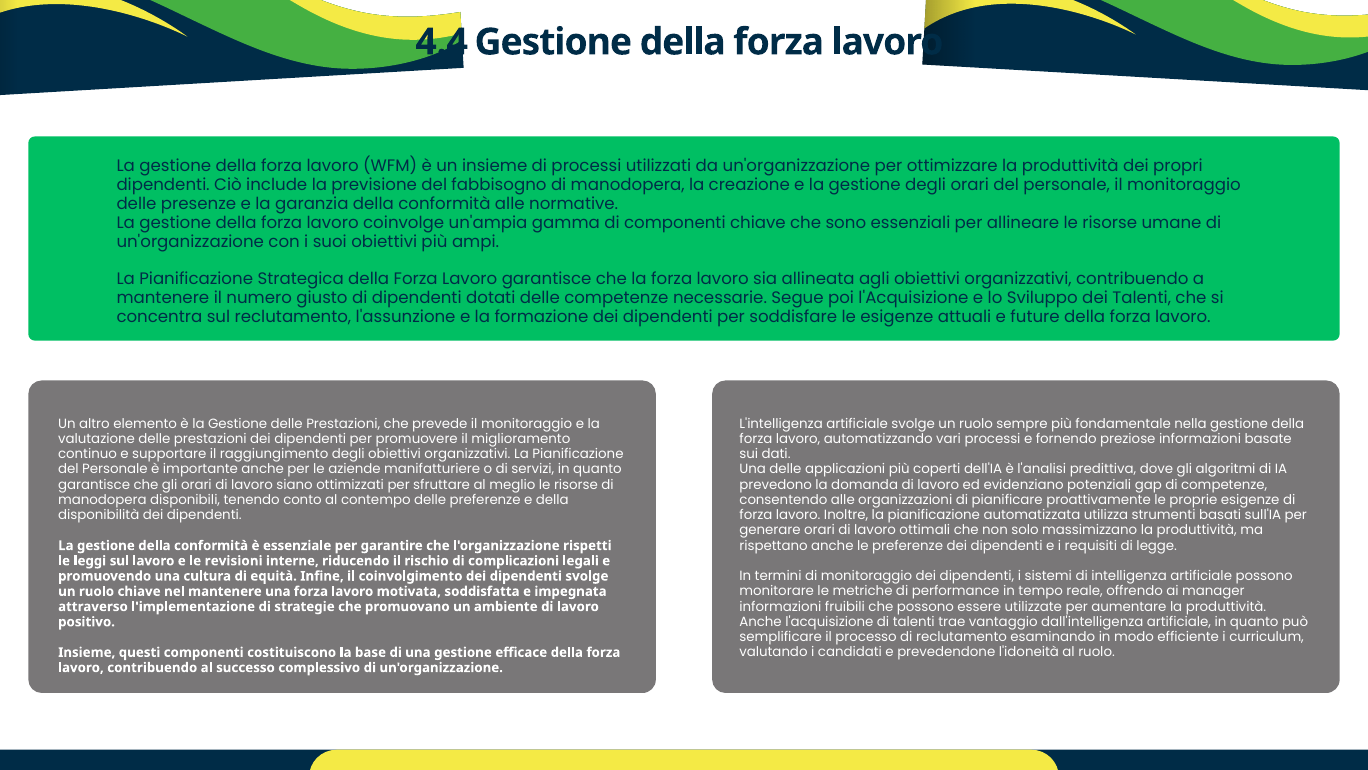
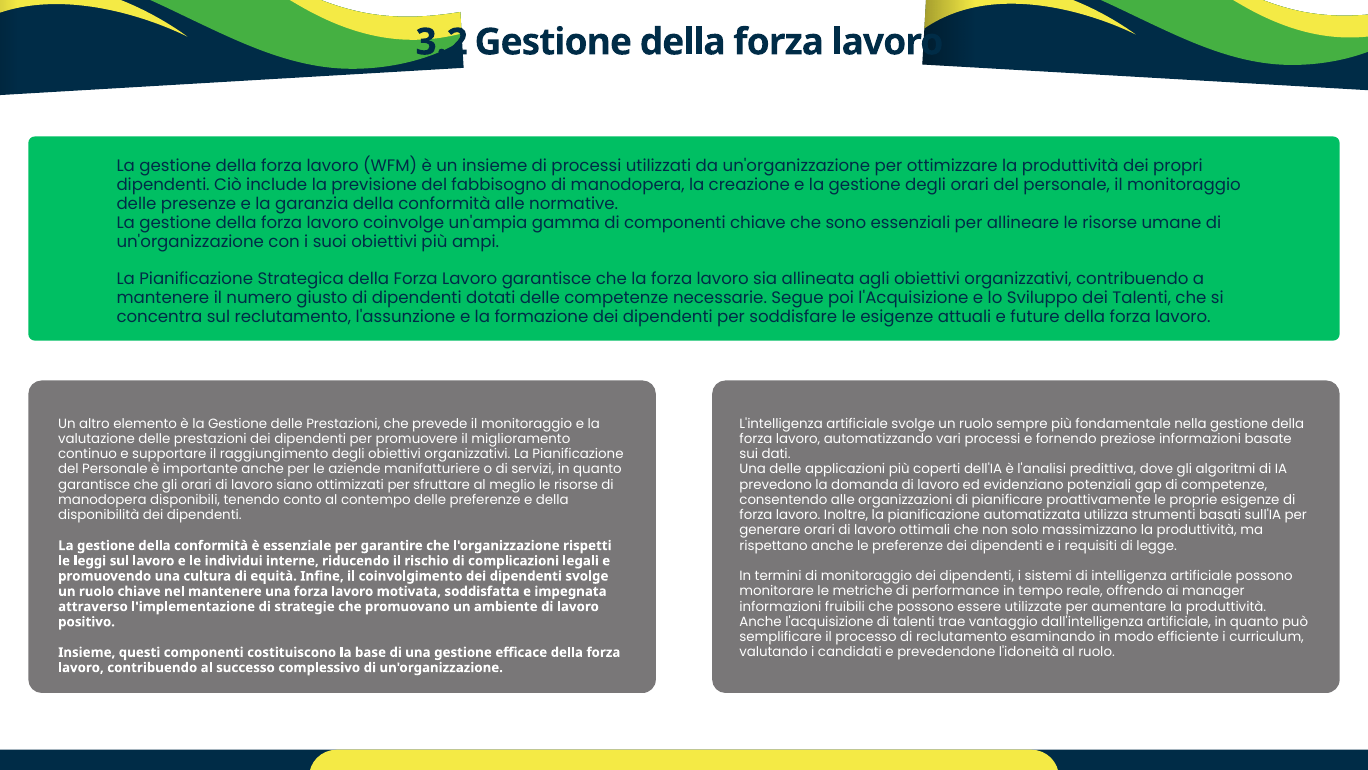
4.4: 4.4 -> 3.2
revisioni: revisioni -> individui
